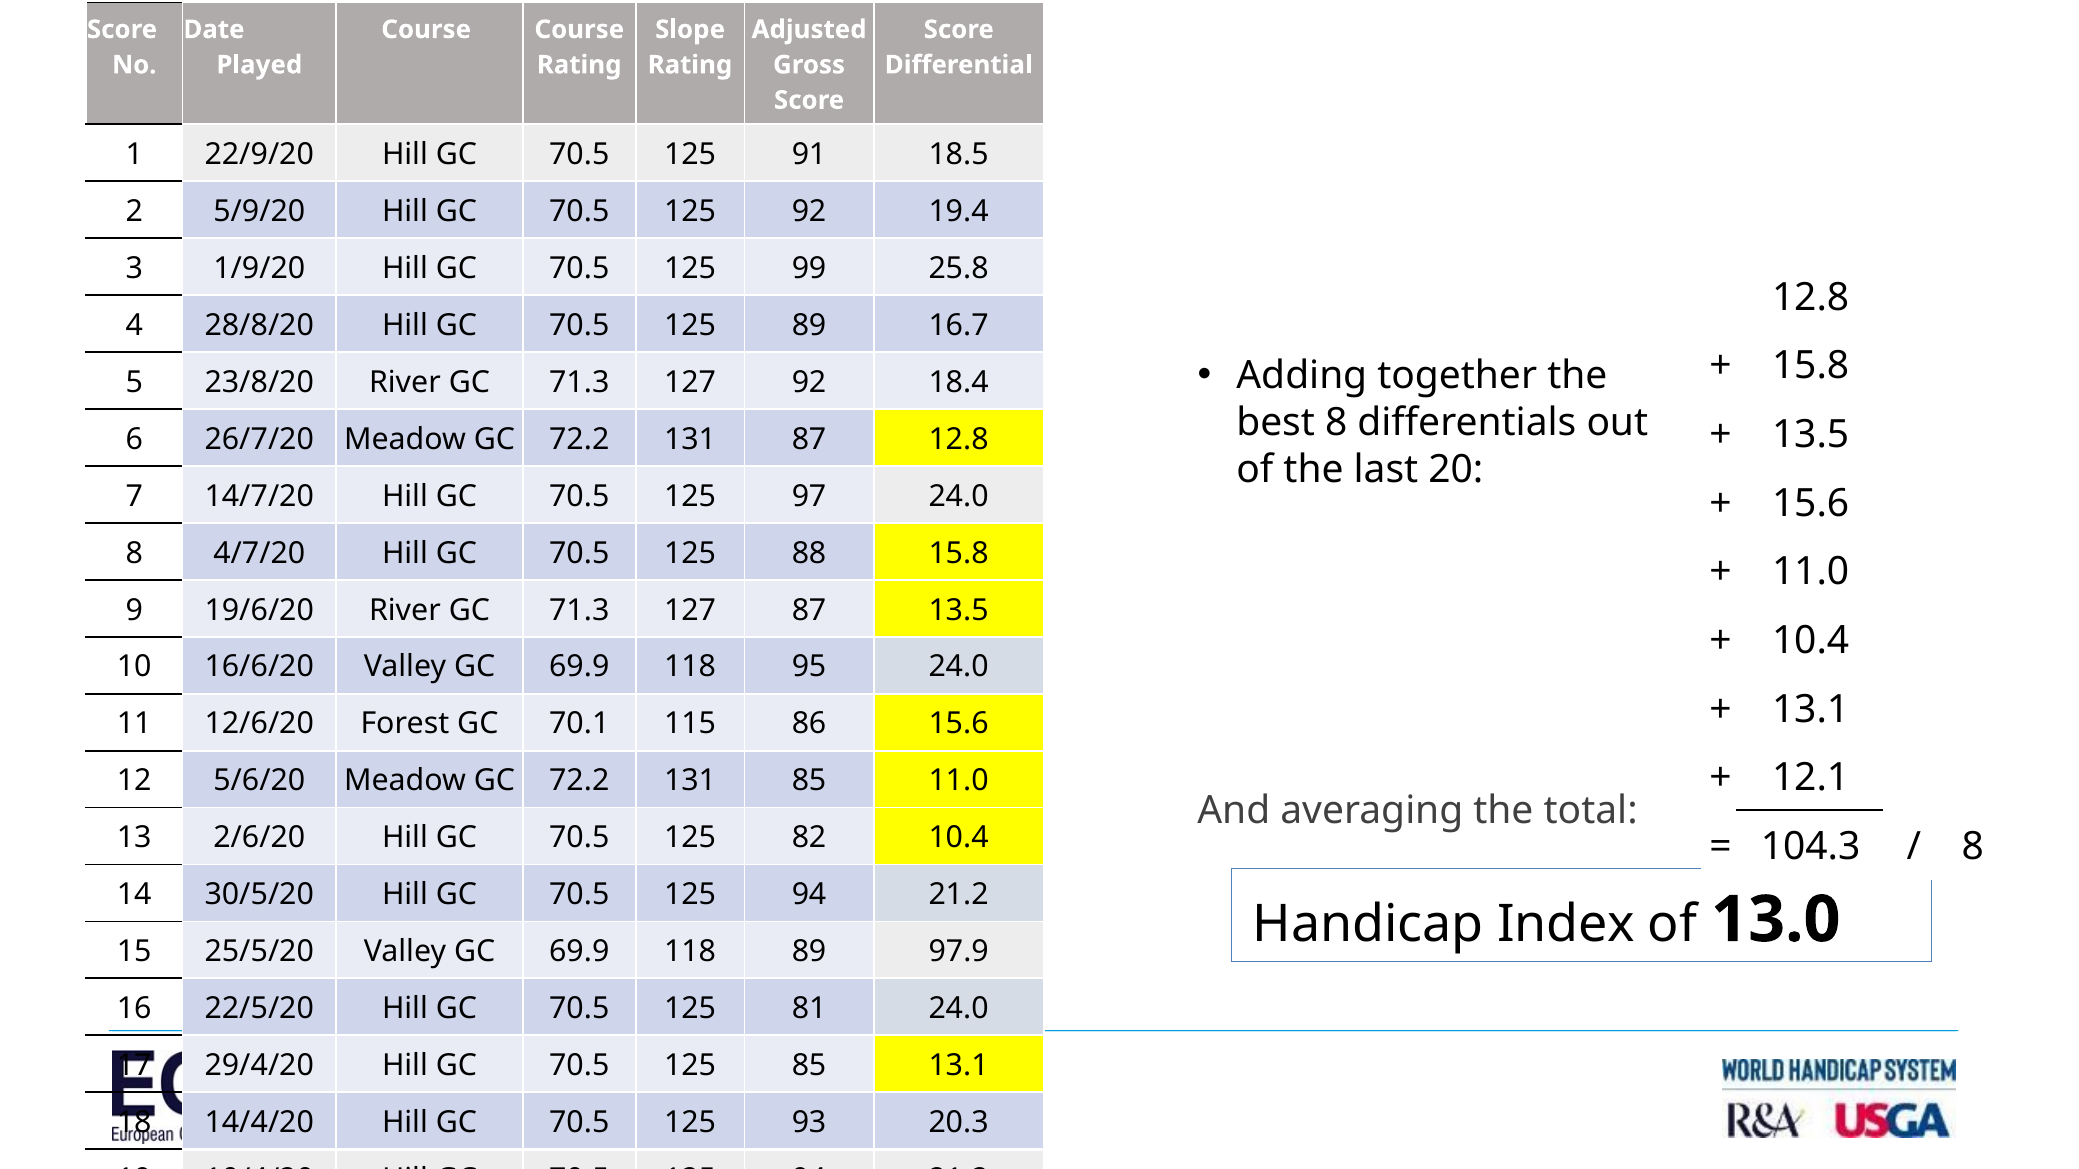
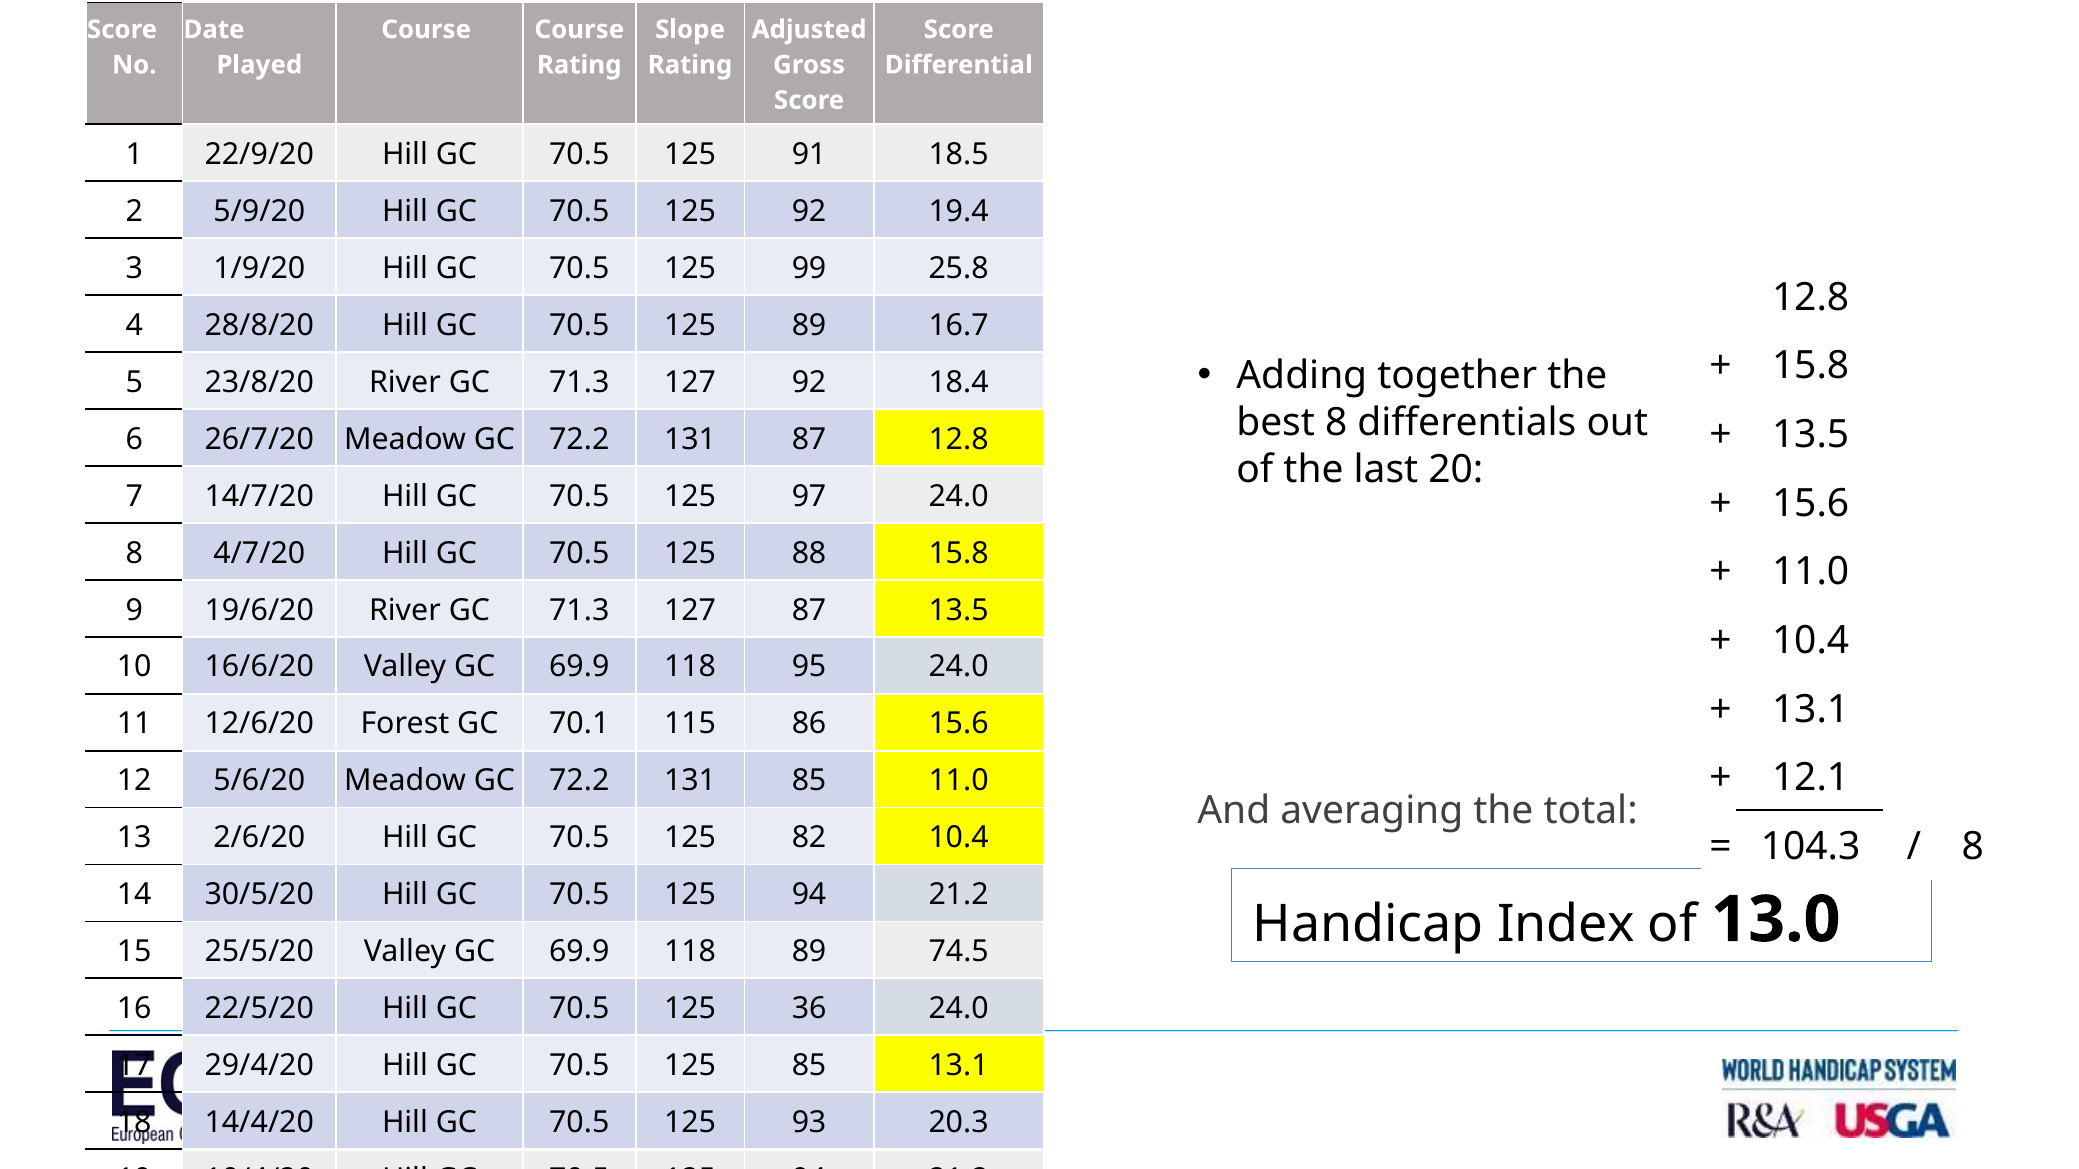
97.9: 97.9 -> 74.5
81: 81 -> 36
